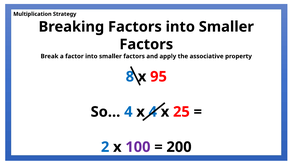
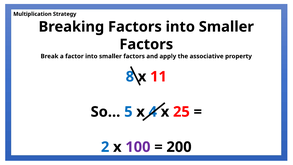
95: 95 -> 11
So… 4: 4 -> 5
